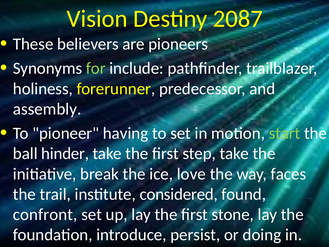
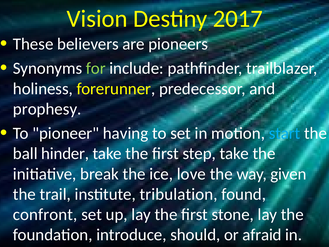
2087: 2087 -> 2017
assembly: assembly -> prophesy
start colour: light green -> light blue
faces: faces -> given
considered: considered -> tribulation
persist: persist -> should
doing: doing -> afraid
